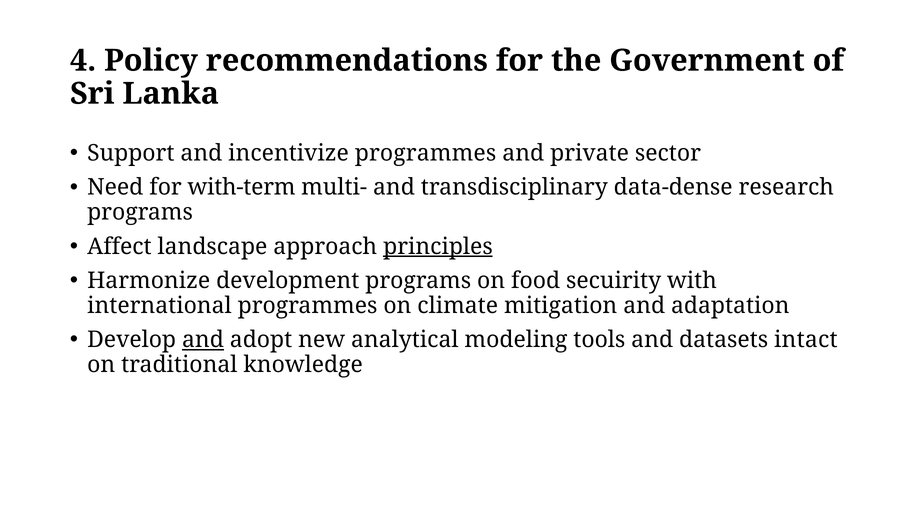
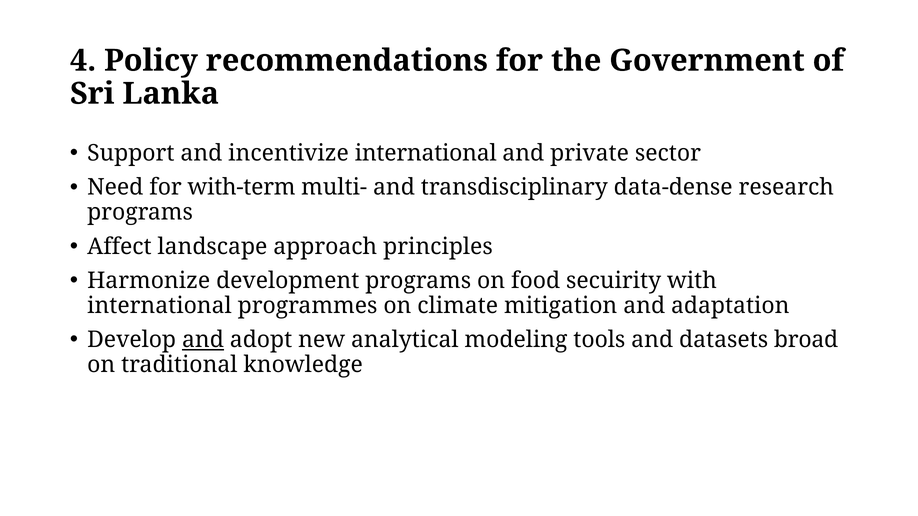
incentivize programmes: programmes -> international
principles underline: present -> none
intact: intact -> broad
